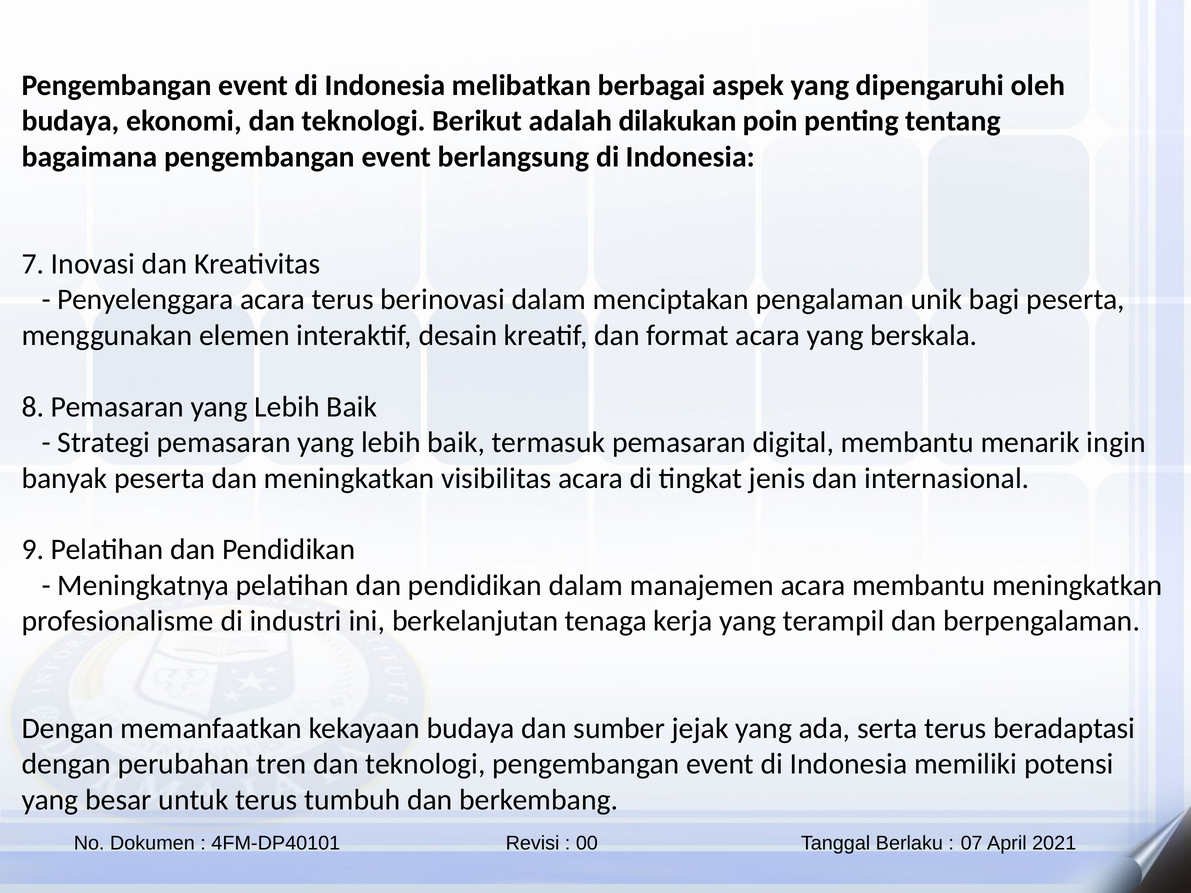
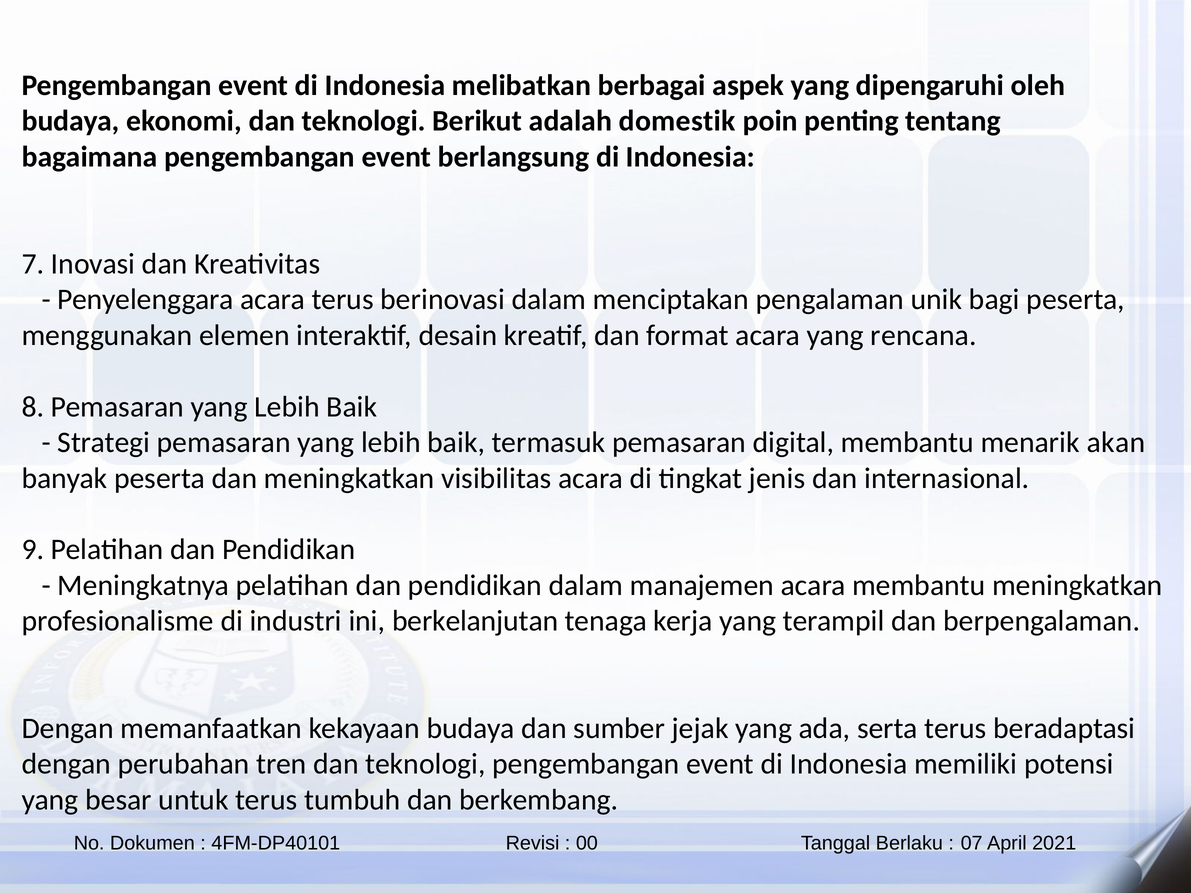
dilakukan: dilakukan -> domestik
berskala: berskala -> rencana
ingin: ingin -> akan
